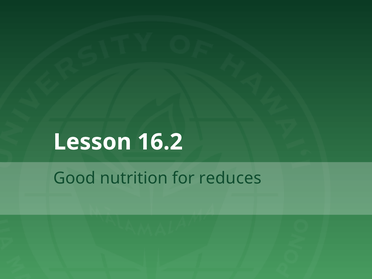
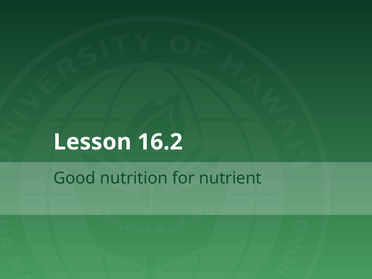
reduces: reduces -> nutrient
